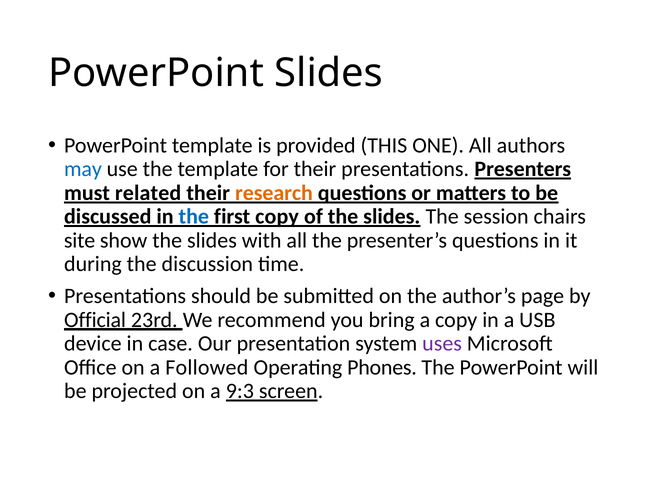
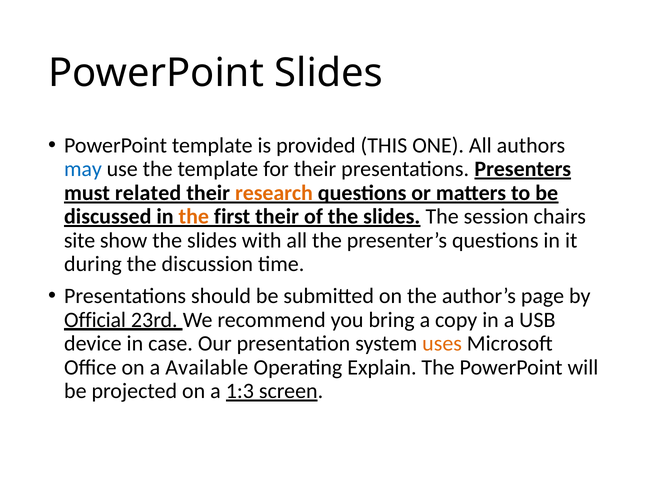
the at (194, 217) colour: blue -> orange
first copy: copy -> their
uses colour: purple -> orange
Followed: Followed -> Available
Phones: Phones -> Explain
9:3: 9:3 -> 1:3
